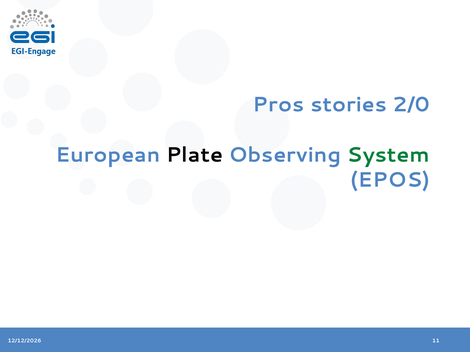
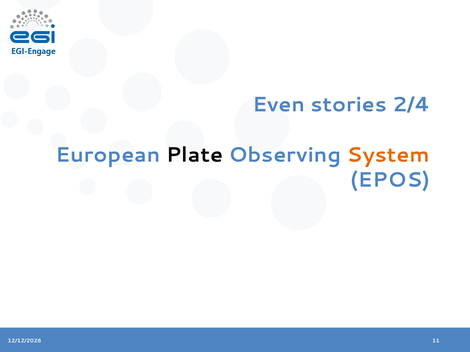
Pros: Pros -> Even
2/0: 2/0 -> 2/4
System colour: green -> orange
